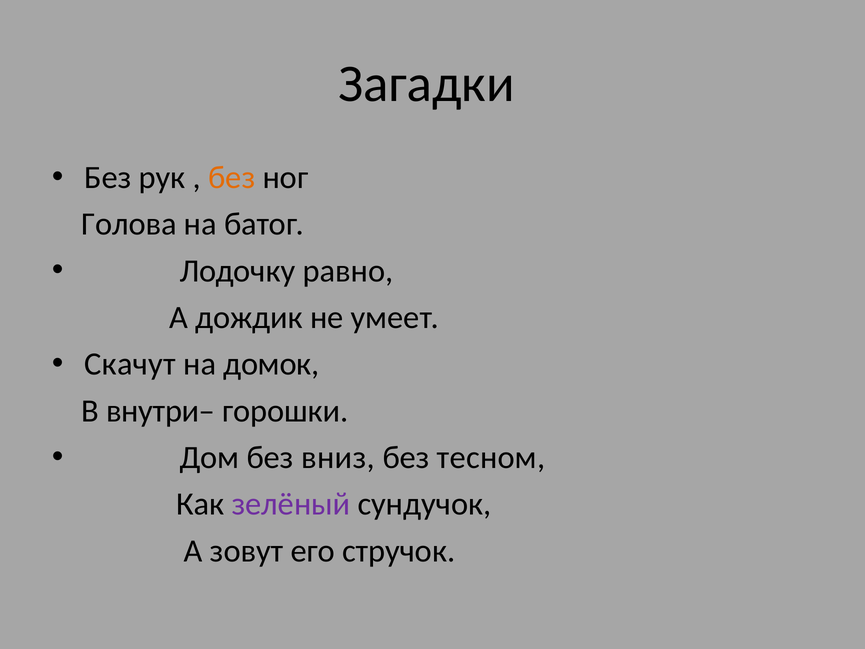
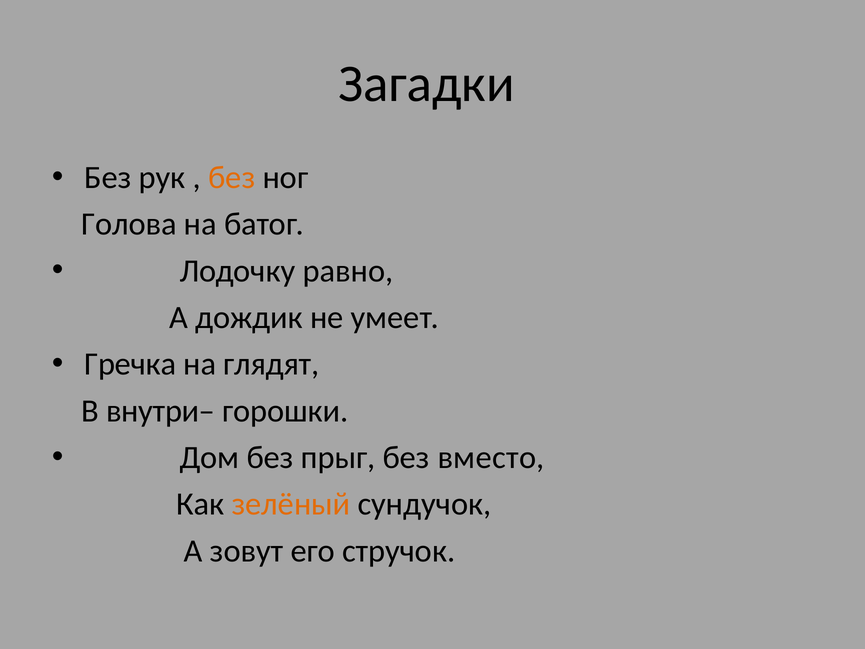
Скачут: Скачут -> Гречка
домок: домок -> глядят
вниз: вниз -> прыг
тесном: тесном -> вместо
зелёный colour: purple -> orange
